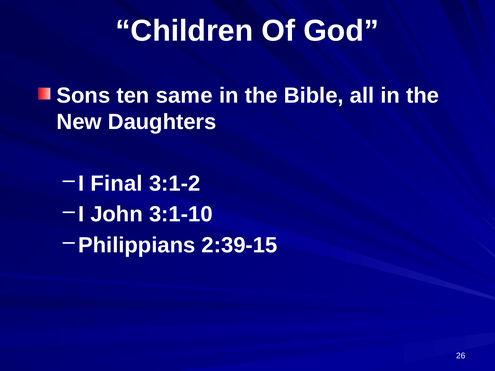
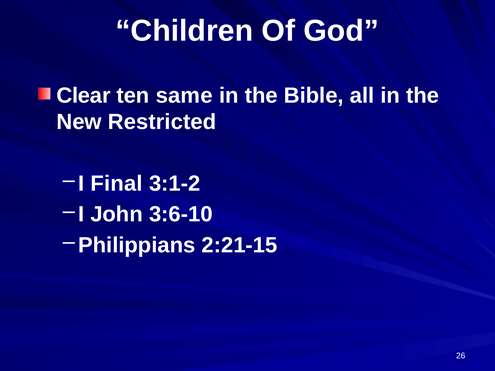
Sons: Sons -> Clear
Daughters: Daughters -> Restricted
3:1-10: 3:1-10 -> 3:6-10
2:39-15: 2:39-15 -> 2:21-15
